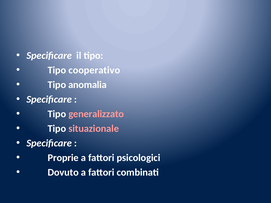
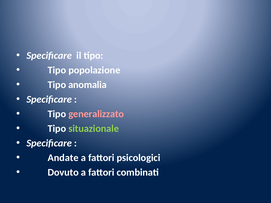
cooperativo: cooperativo -> popolazione
situazionale colour: pink -> light green
Proprie: Proprie -> Andate
